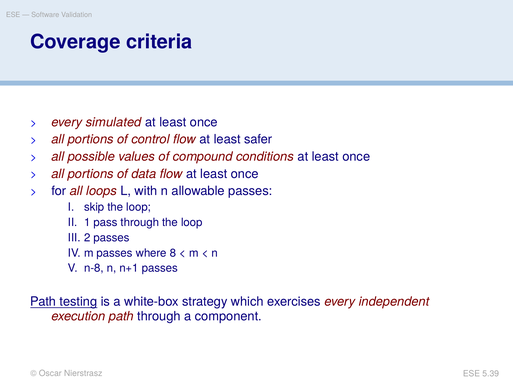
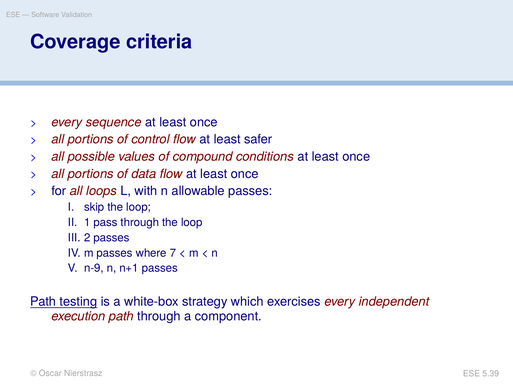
simulated: simulated -> sequence
8: 8 -> 7
n-8: n-8 -> n-9
